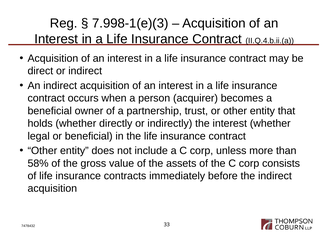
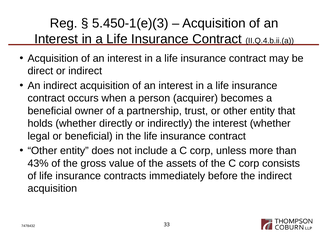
7.998-1(e)(3: 7.998-1(e)(3 -> 5.450-1(e)(3
58%: 58% -> 43%
